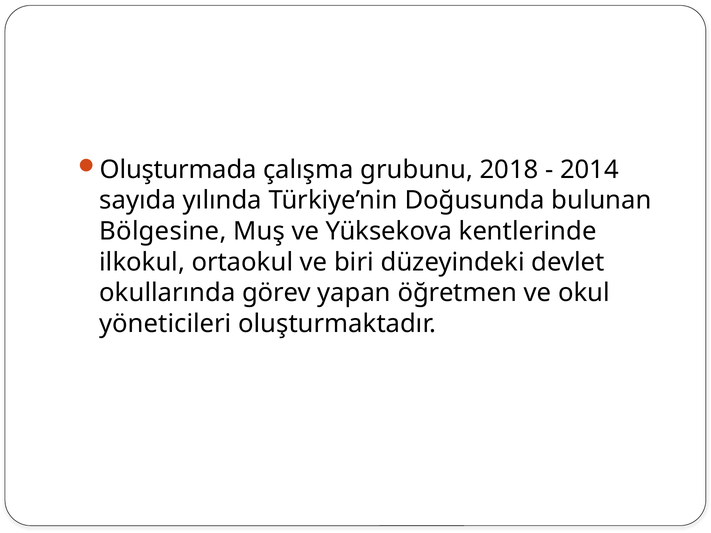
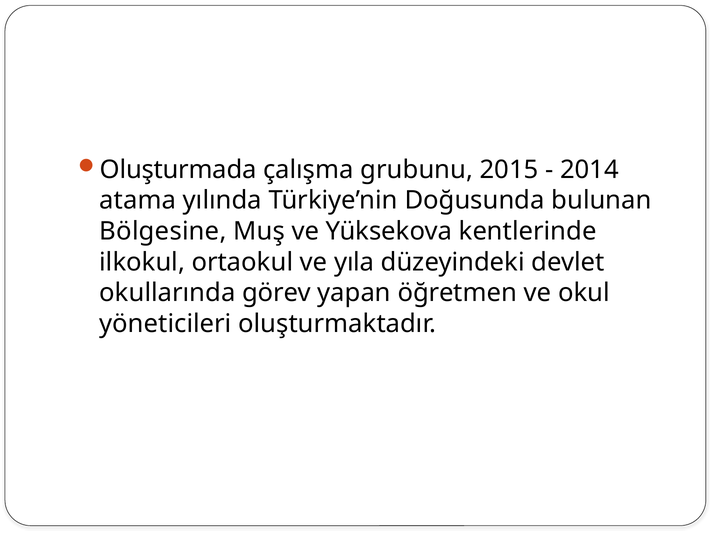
2018: 2018 -> 2015
sayıda: sayıda -> atama
biri: biri -> yıla
